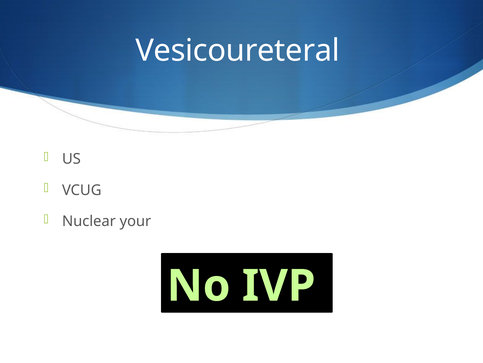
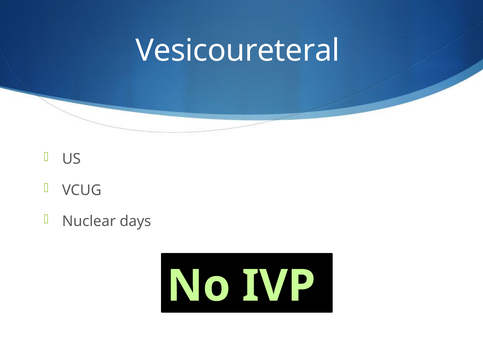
your: your -> days
